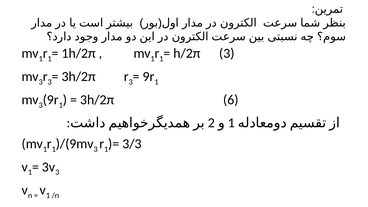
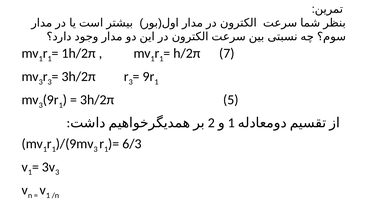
h/2π 3: 3 -> 7
6: 6 -> 5
3/3: 3/3 -> 6/3
